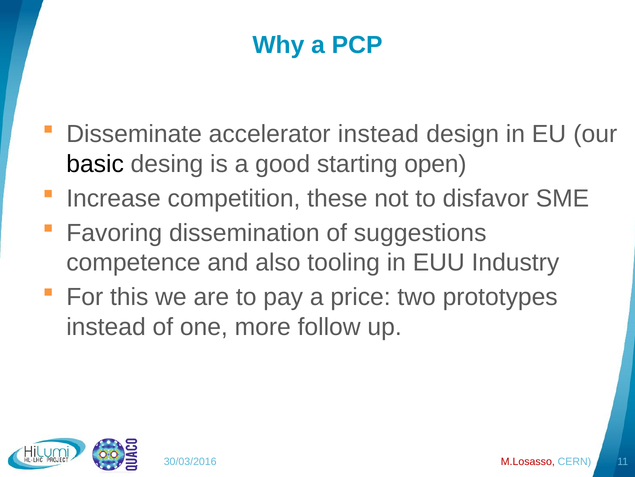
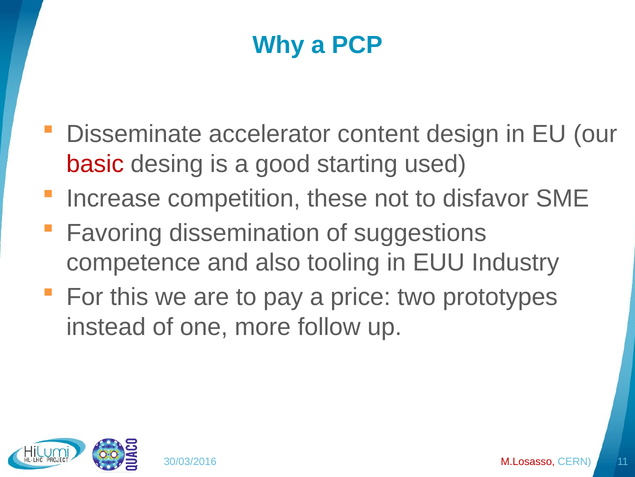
accelerator instead: instead -> content
basic colour: black -> red
open: open -> used
